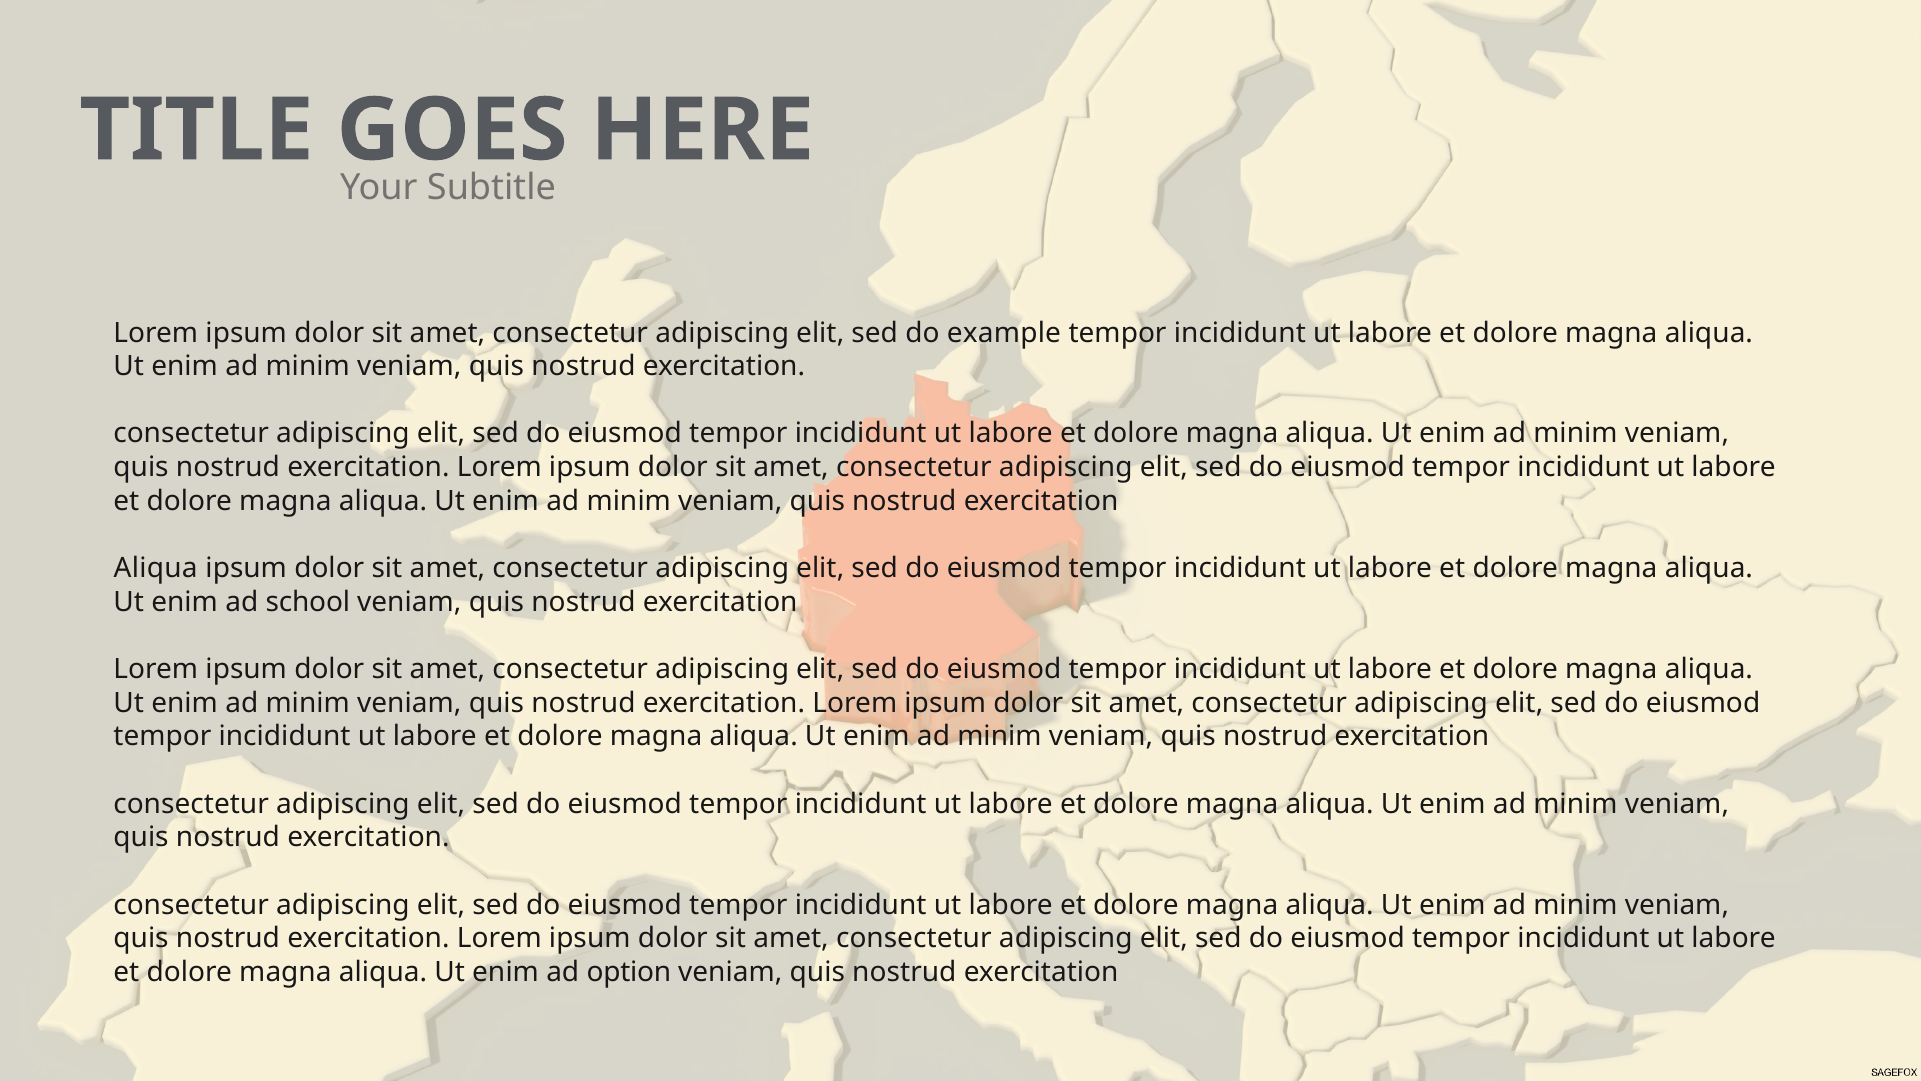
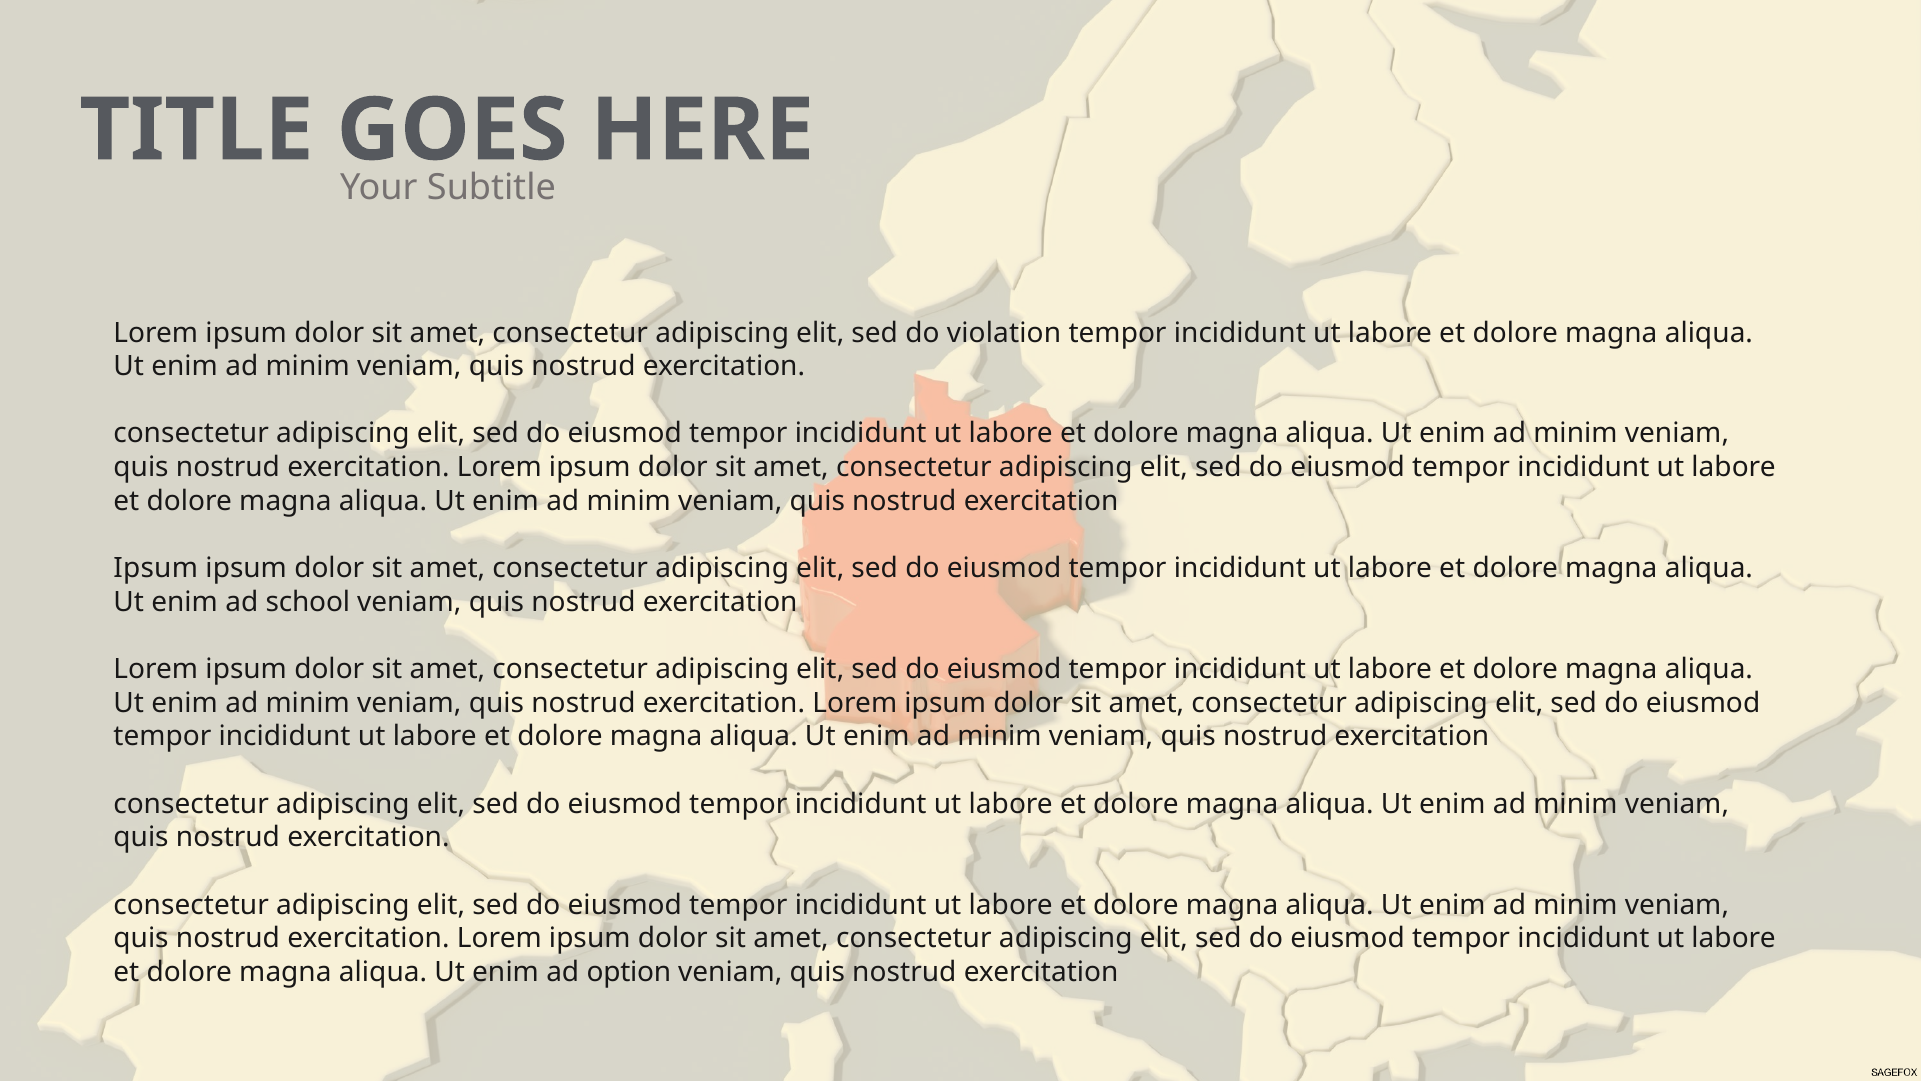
example: example -> violation
Aliqua at (156, 568): Aliqua -> Ipsum
